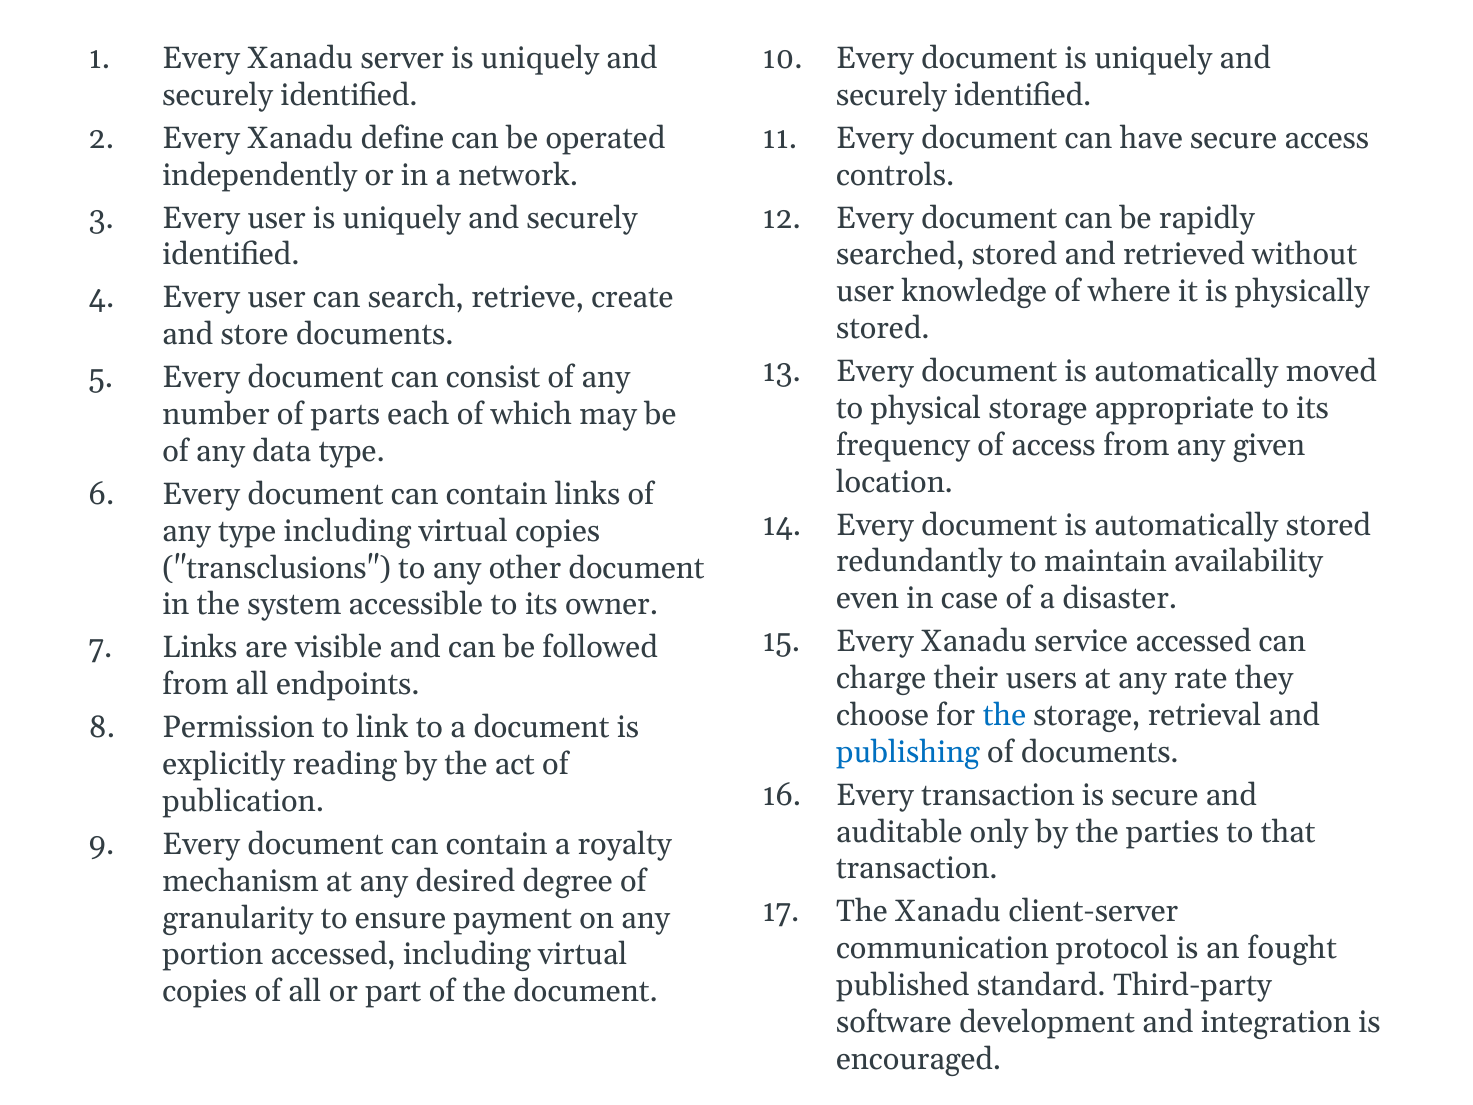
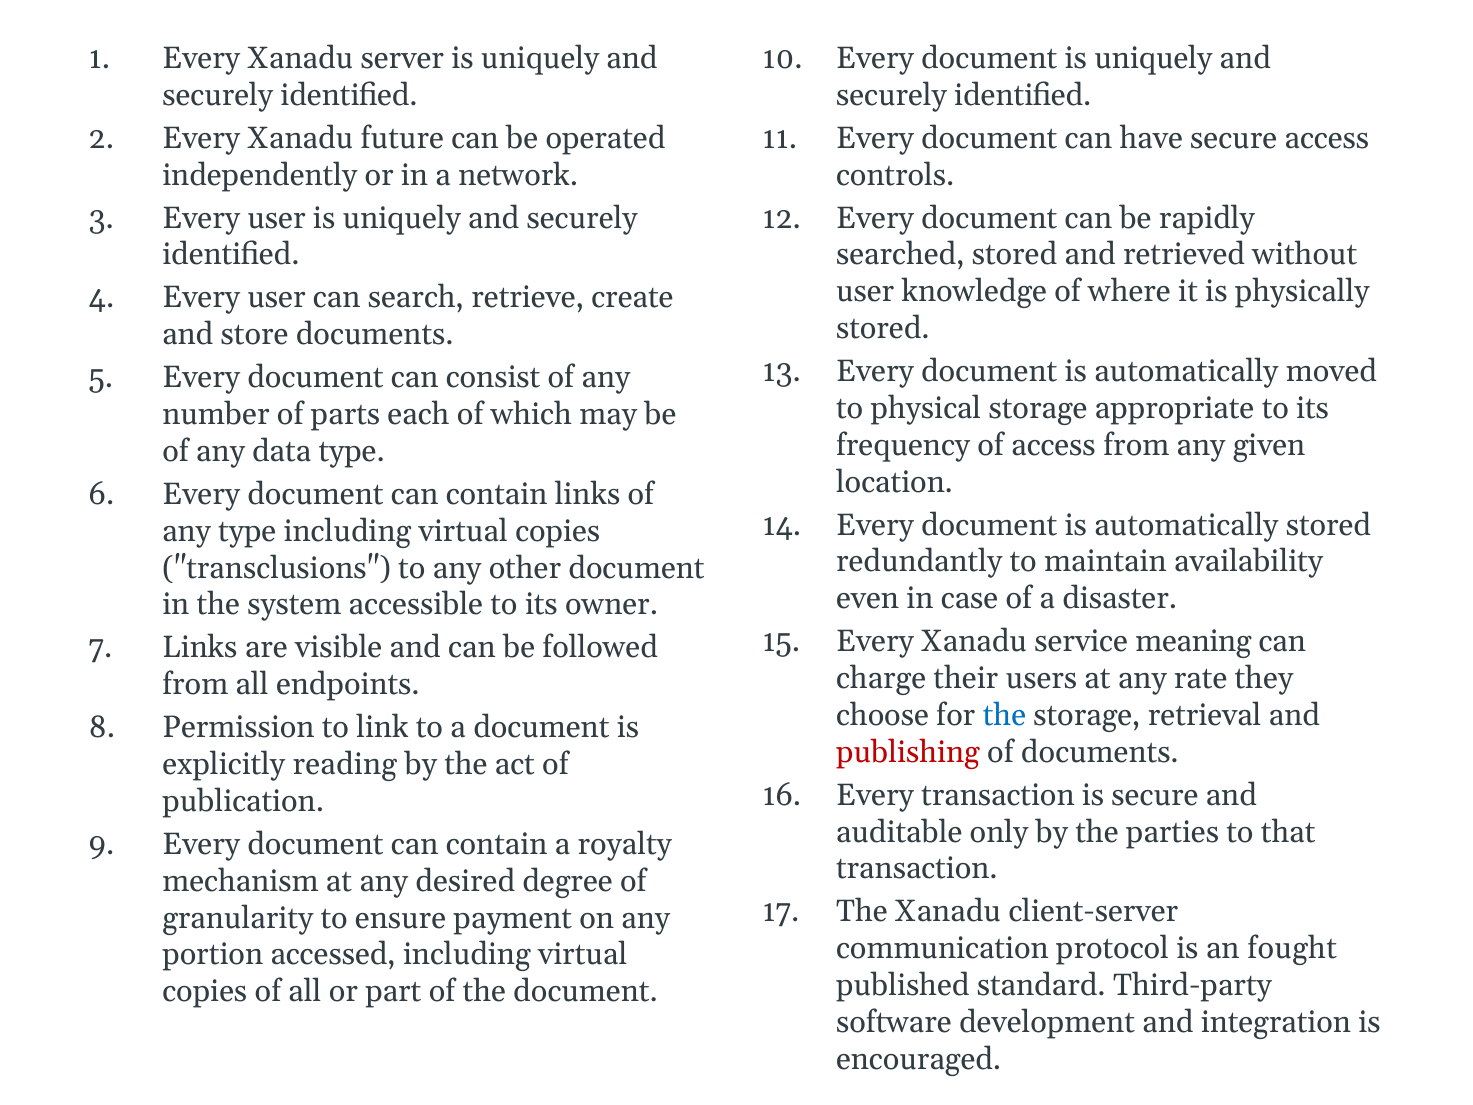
define: define -> future
service accessed: accessed -> meaning
publishing colour: blue -> red
